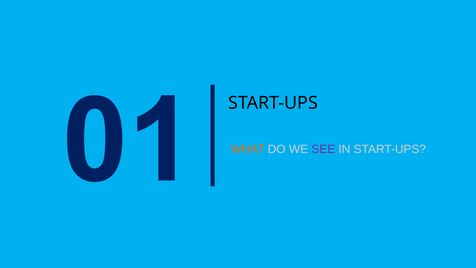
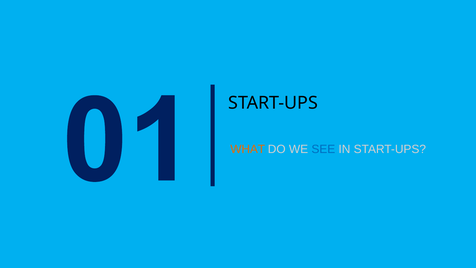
SEE colour: purple -> blue
